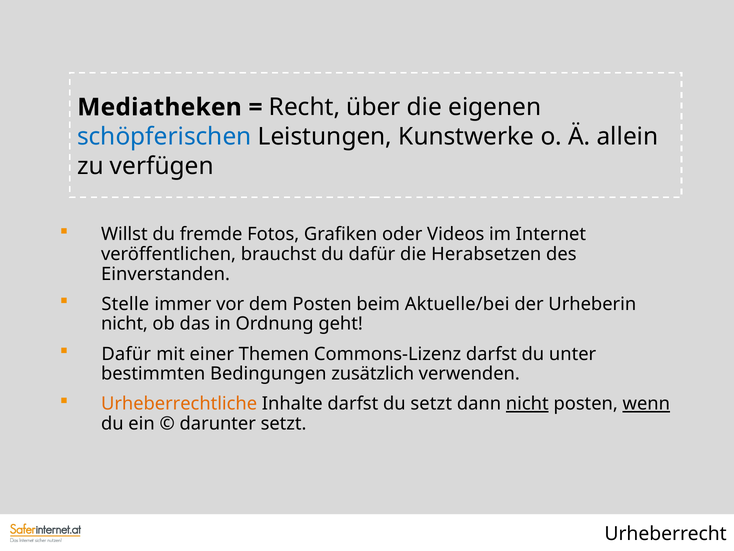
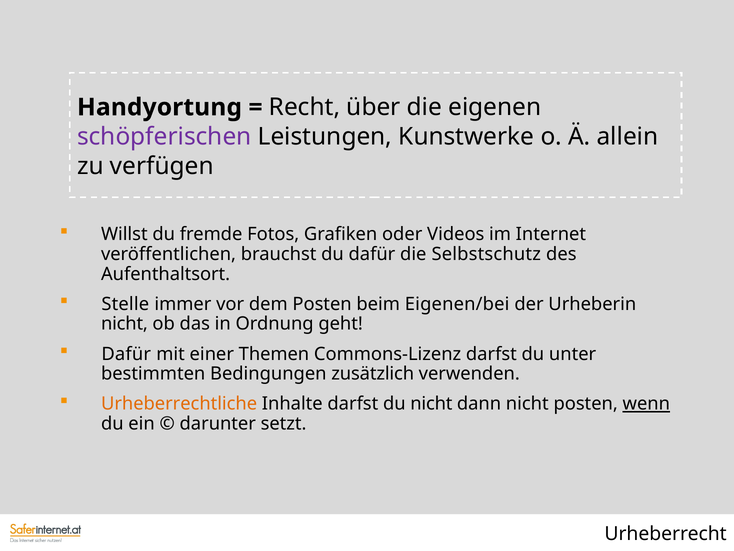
Mediatheken: Mediatheken -> Handyortung
schöpferischen colour: blue -> purple
Herabsetzen: Herabsetzen -> Selbstschutz
Einverstanden: Einverstanden -> Aufenthaltsort
Aktuelle/bei: Aktuelle/bei -> Eigenen/bei
du setzt: setzt -> nicht
nicht at (527, 403) underline: present -> none
